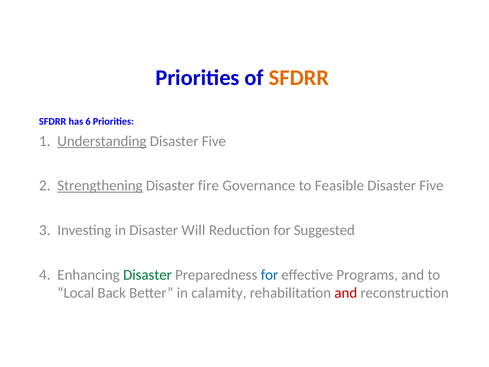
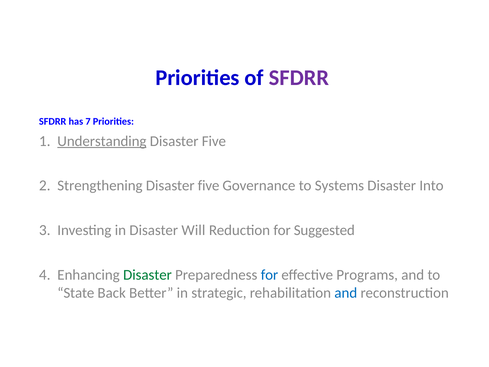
SFDRR at (299, 78) colour: orange -> purple
6: 6 -> 7
Strengthening underline: present -> none
fire at (208, 186): fire -> five
Feasible: Feasible -> Systems
Five at (431, 186): Five -> Into
Local: Local -> State
calamity: calamity -> strategic
and at (346, 293) colour: red -> blue
